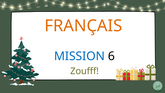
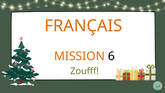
MISSION colour: blue -> orange
